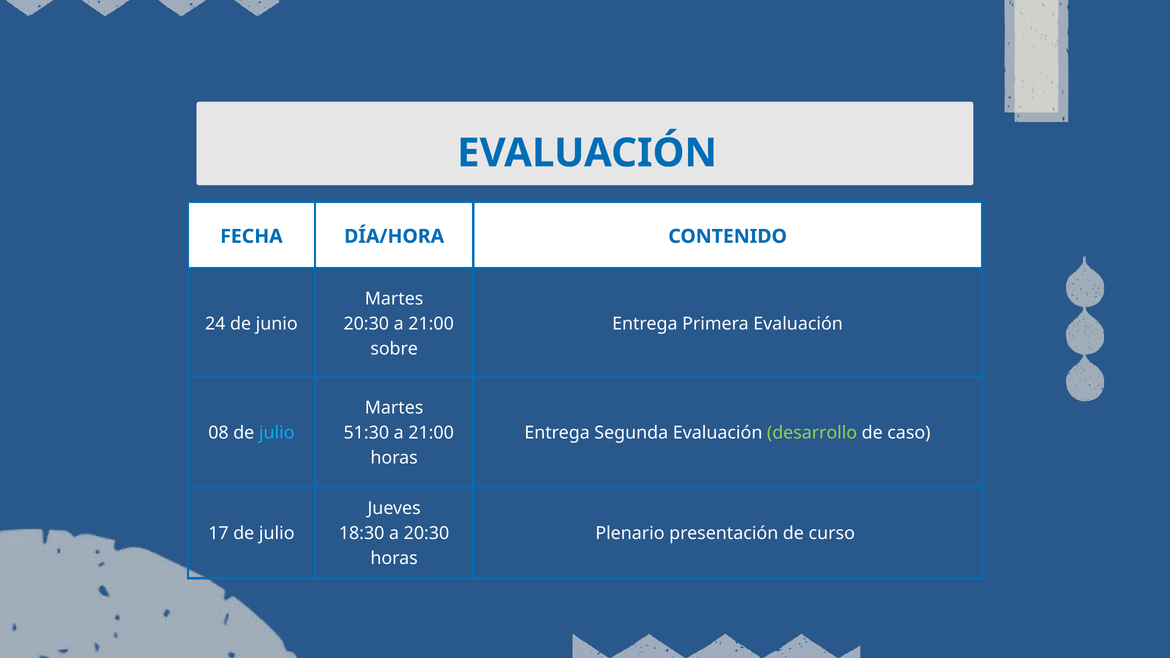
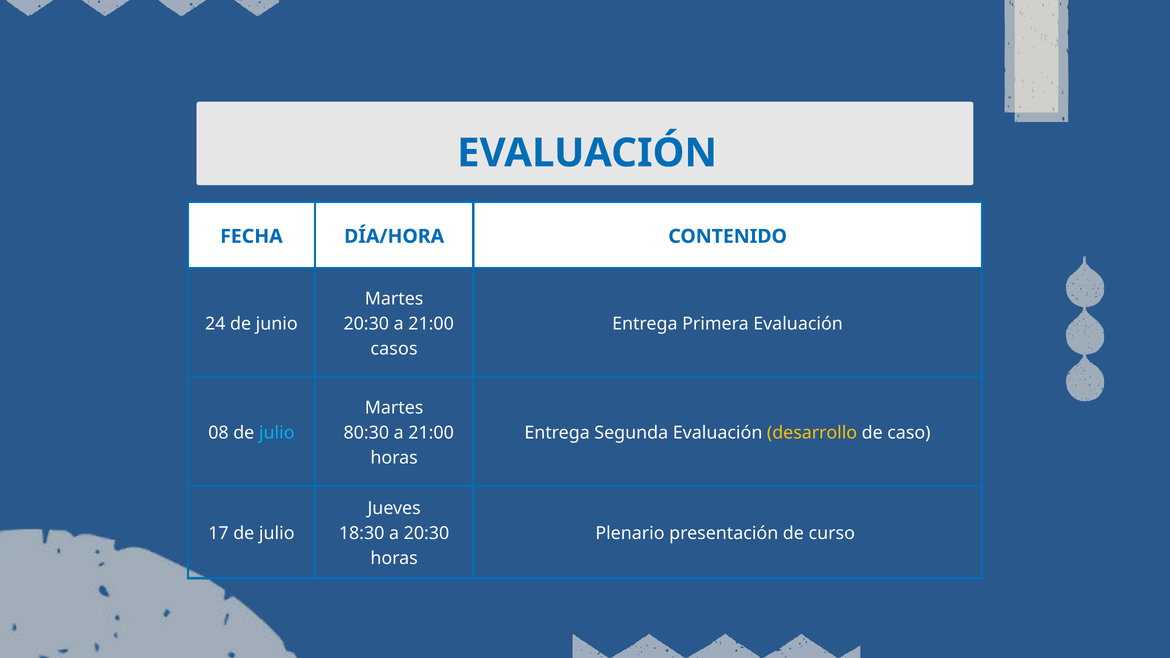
sobre: sobre -> casos
51:30: 51:30 -> 80:30
desarrollo colour: light green -> yellow
